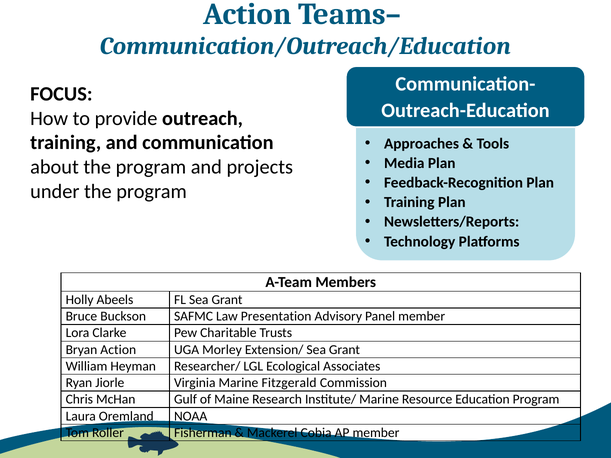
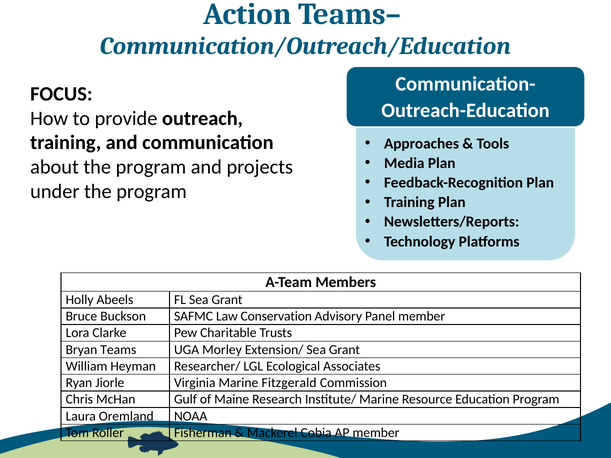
Presentation: Presentation -> Conservation
Bryan Action: Action -> Teams
